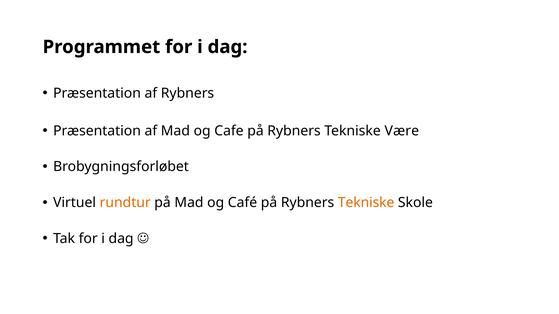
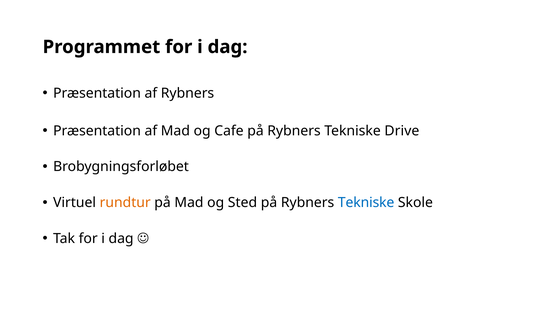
Være: Være -> Drive
Café: Café -> Sted
Tekniske at (366, 203) colour: orange -> blue
